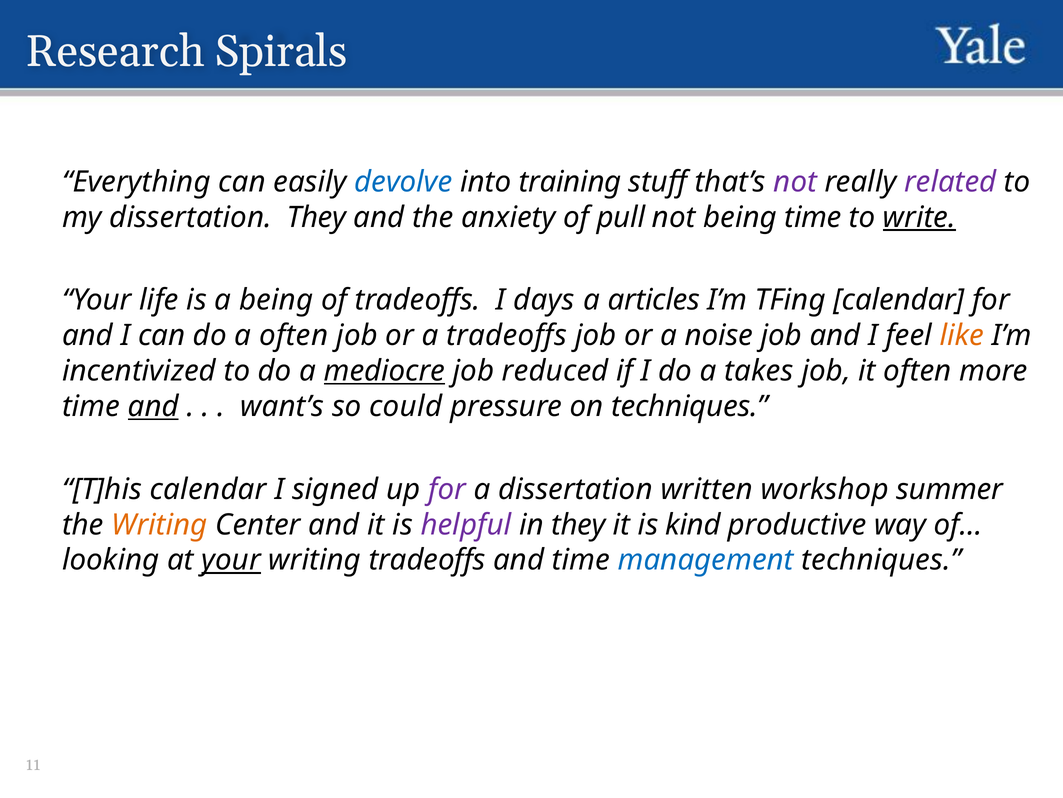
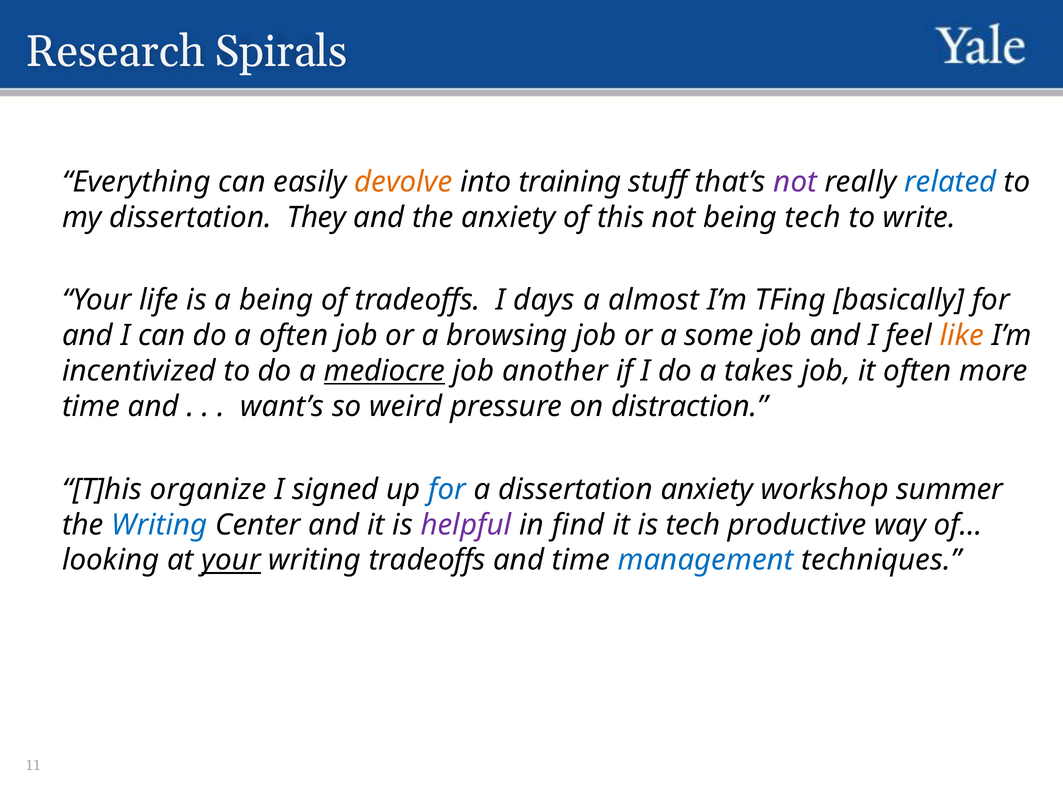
devolve colour: blue -> orange
related colour: purple -> blue
pull: pull -> this
being time: time -> tech
write underline: present -> none
articles: articles -> almost
TFing calendar: calendar -> basically
a tradeoffs: tradeoffs -> browsing
noise: noise -> some
reduced: reduced -> another
and at (153, 406) underline: present -> none
could: could -> weird
on techniques: techniques -> distraction
T]his calendar: calendar -> organize
for at (447, 489) colour: purple -> blue
dissertation written: written -> anxiety
Writing at (159, 524) colour: orange -> blue
in they: they -> find
is kind: kind -> tech
